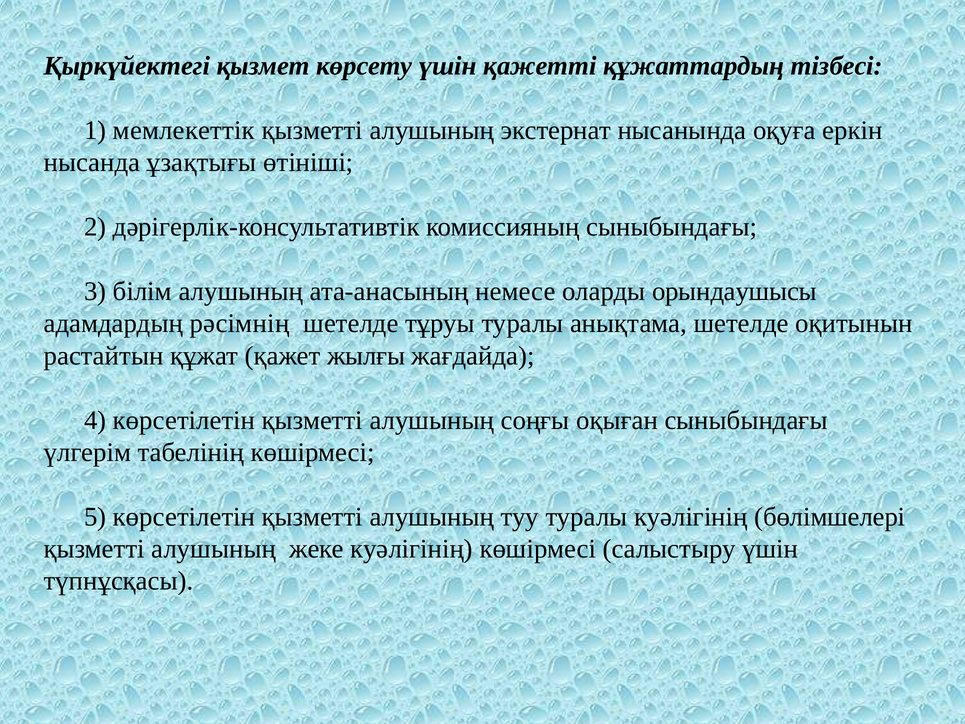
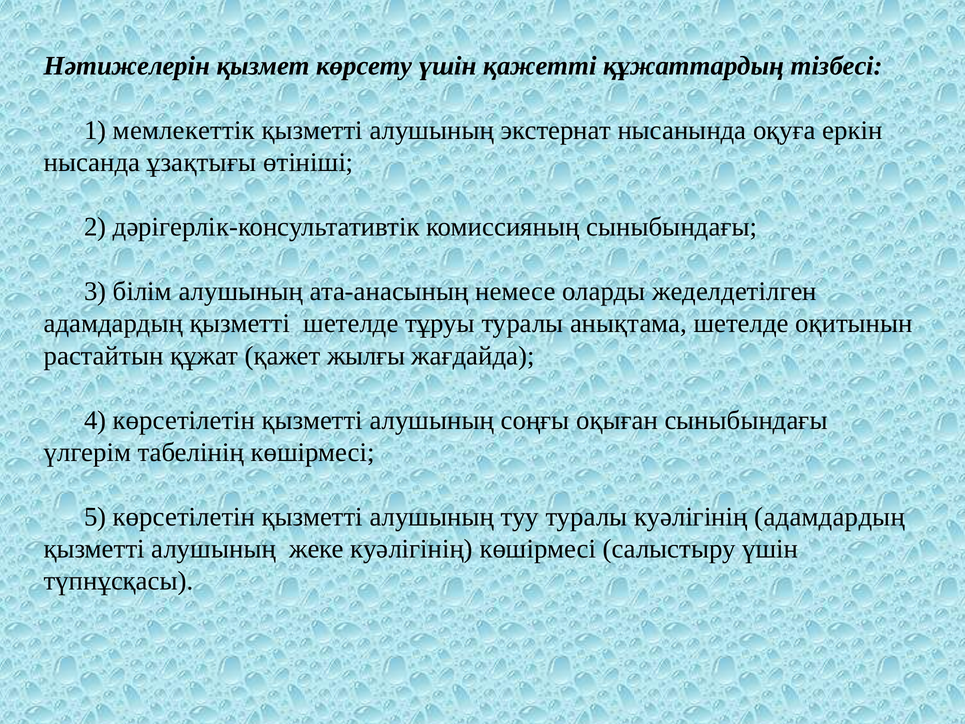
Қыркүйектегі: Қыркүйектегі -> Нәтижелерін
орындаушысы: орындаушысы -> жеделдетілген
рәсімнің at (240, 323): рәсімнің -> қызметті
куәлігінің бөлімшелері: бөлімшелері -> адамдардың
